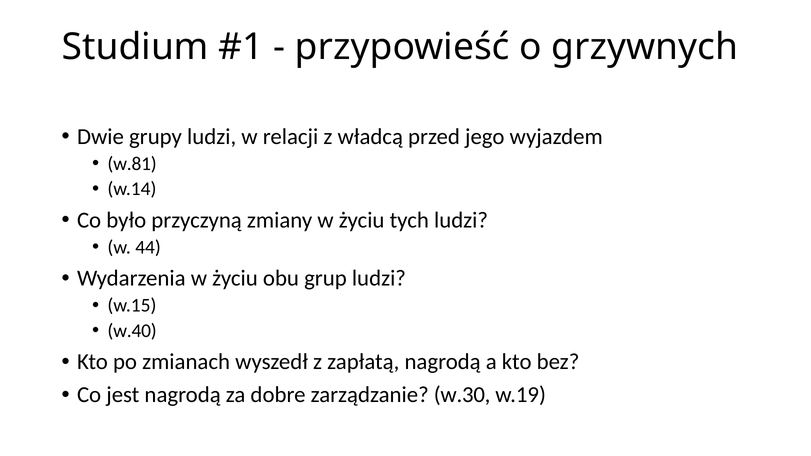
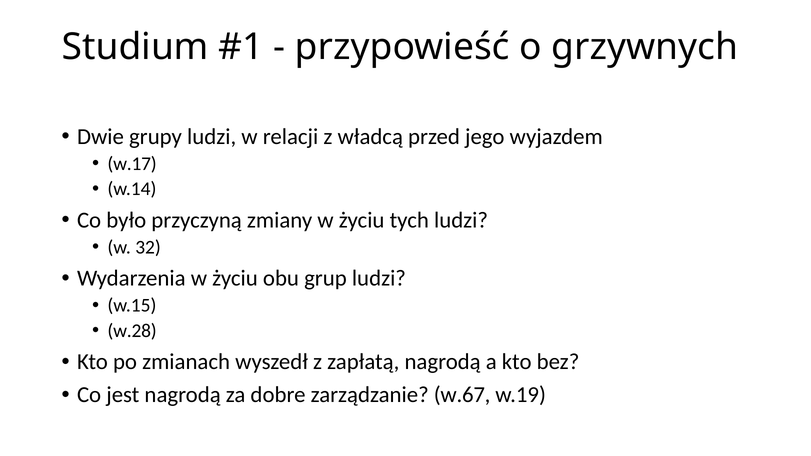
w.81: w.81 -> w.17
44: 44 -> 32
w.40: w.40 -> w.28
w.30: w.30 -> w.67
